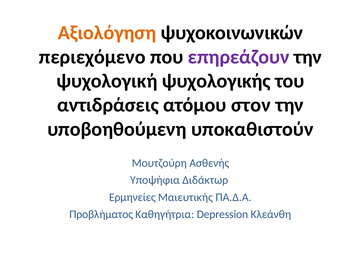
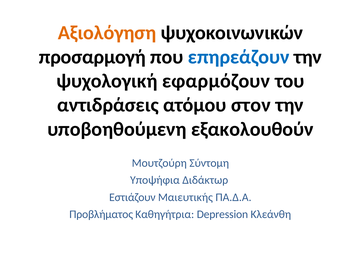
περιεχόμενο: περιεχόμενο -> προσαρμογή
επηρεάζουν colour: purple -> blue
ψυχολογικής: ψυχολογικής -> εφαρμόζουν
υποκαθιστούν: υποκαθιστούν -> εξακολουθούν
Ασθενής: Ασθενής -> Σύντομη
Ερμηνείες: Ερμηνείες -> Εστιάζουν
